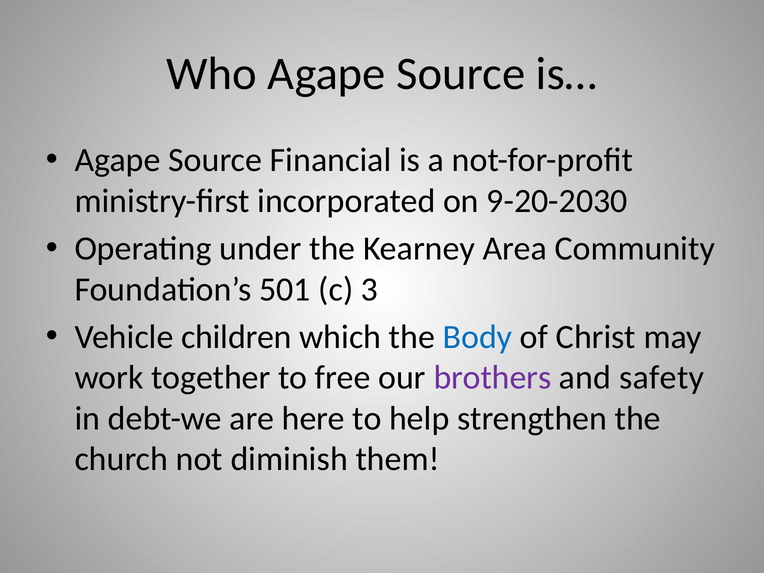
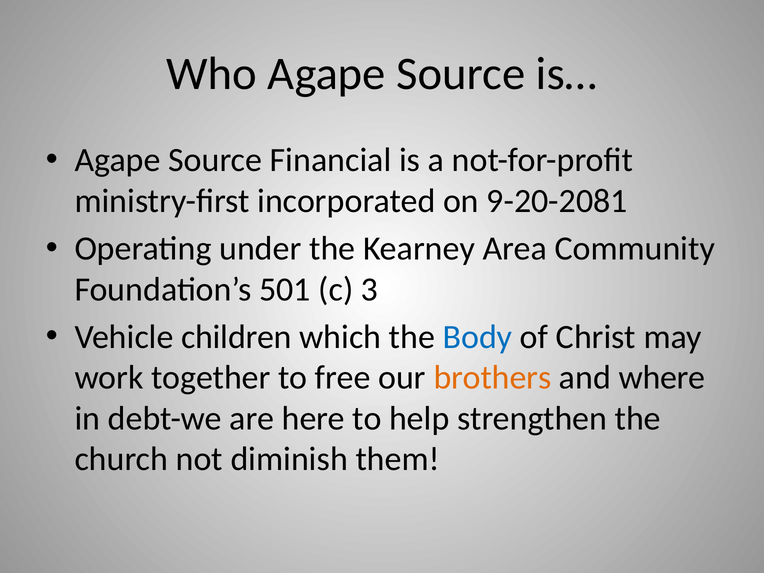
9-20-2030: 9-20-2030 -> 9-20-2081
brothers colour: purple -> orange
safety: safety -> where
